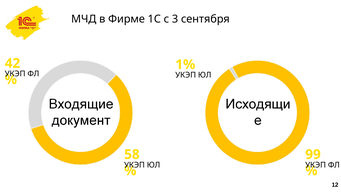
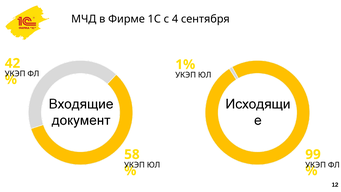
3: 3 -> 4
